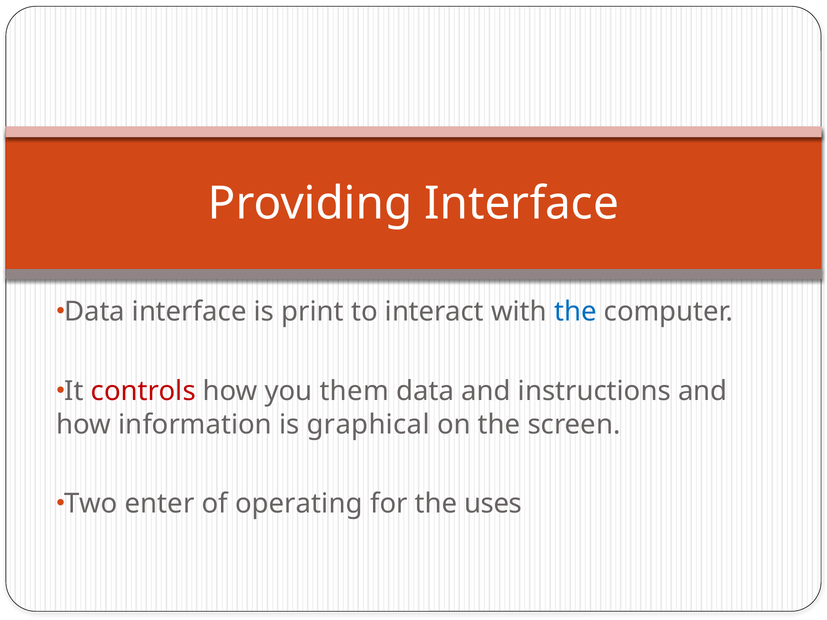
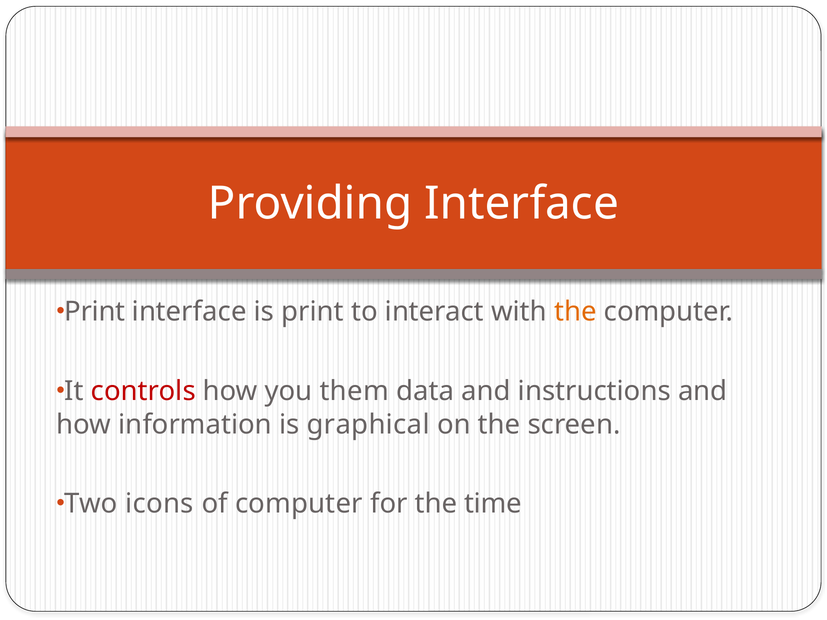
Data at (95, 312): Data -> Print
the at (575, 312) colour: blue -> orange
enter: enter -> icons
of operating: operating -> computer
uses: uses -> time
